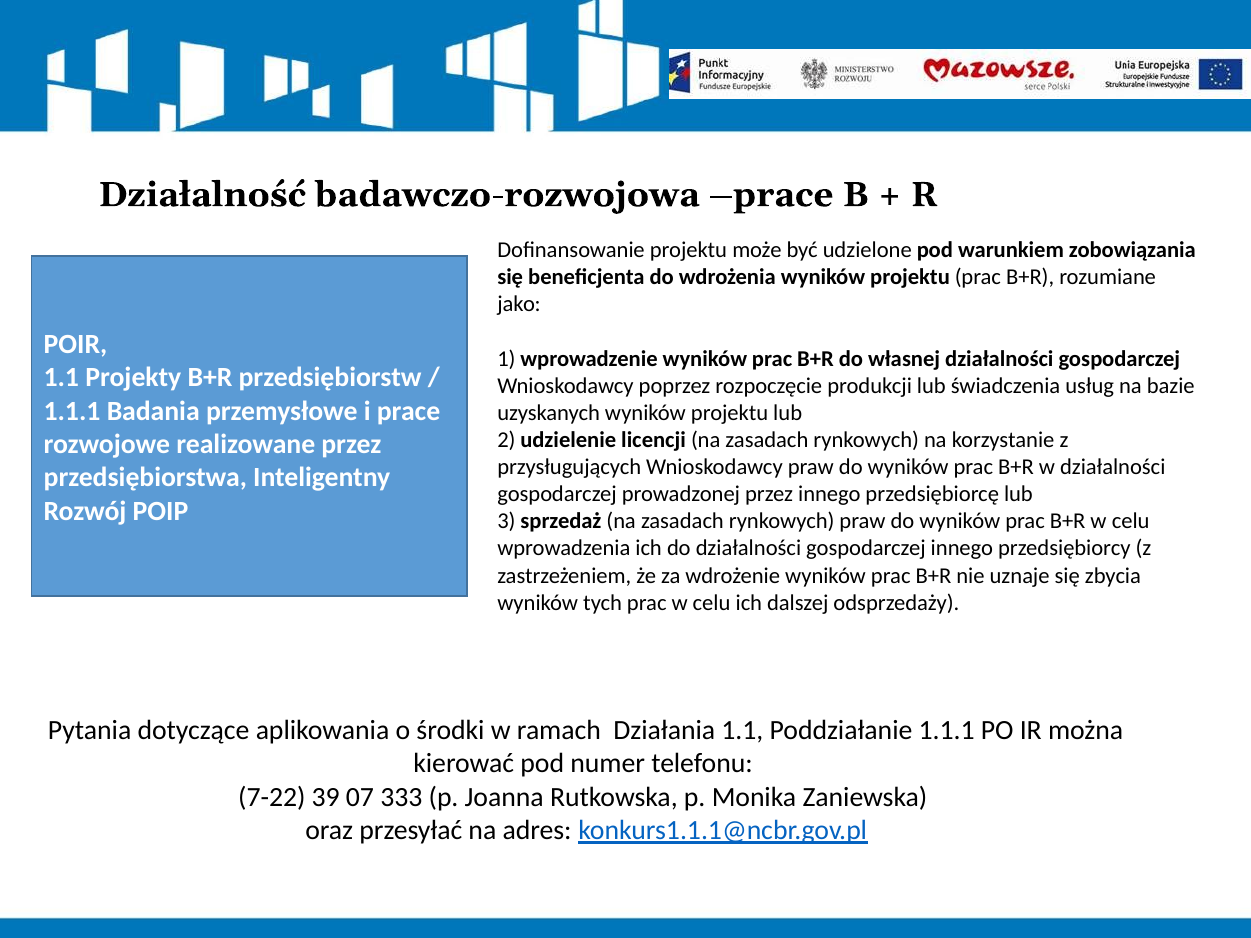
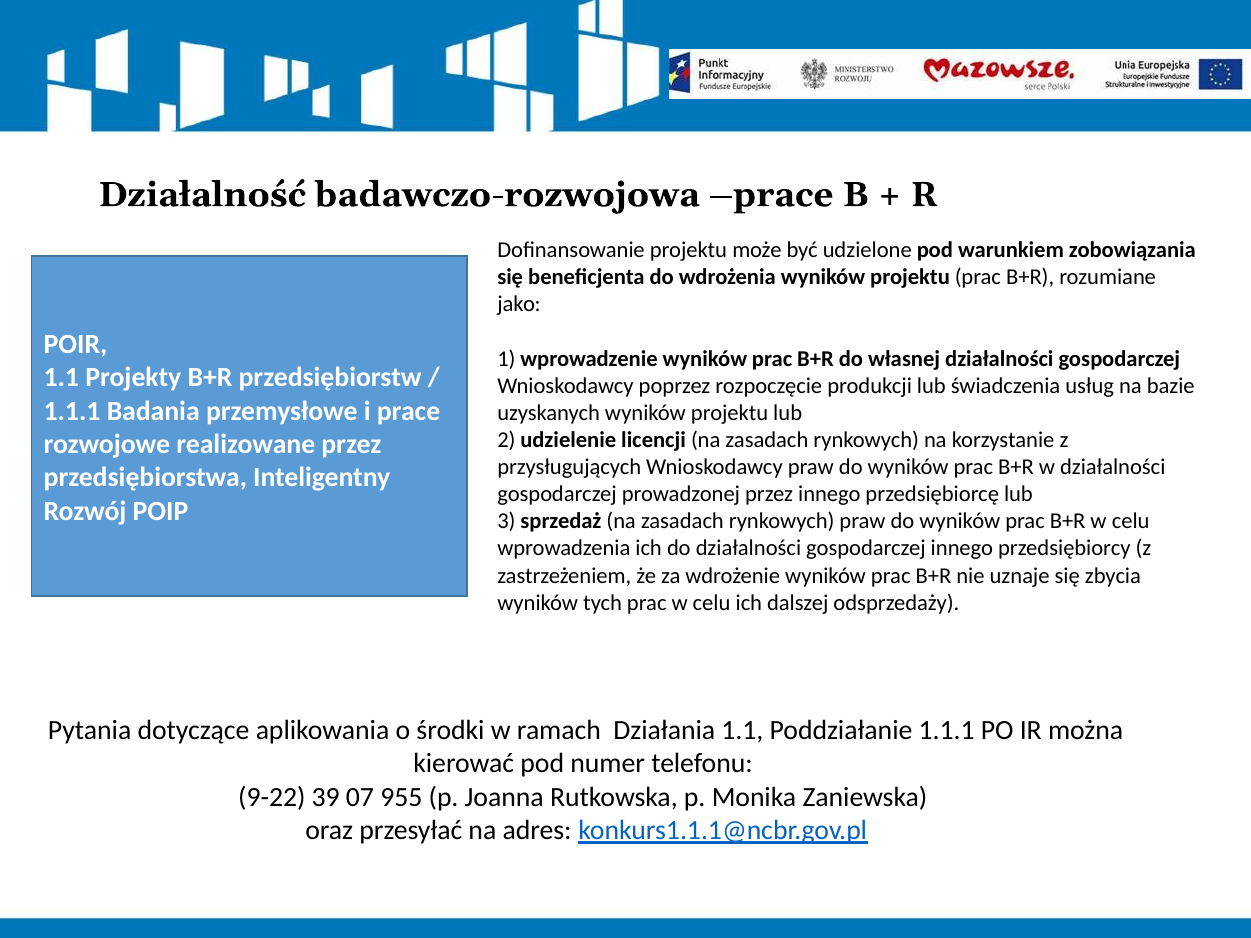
7-22: 7-22 -> 9-22
333: 333 -> 955
